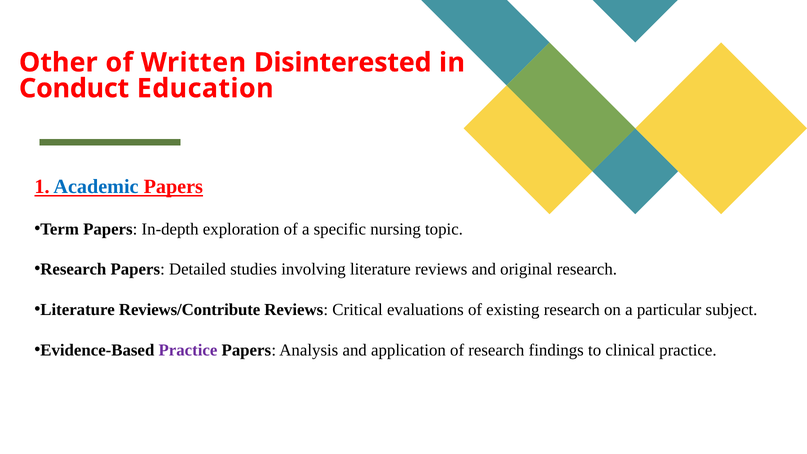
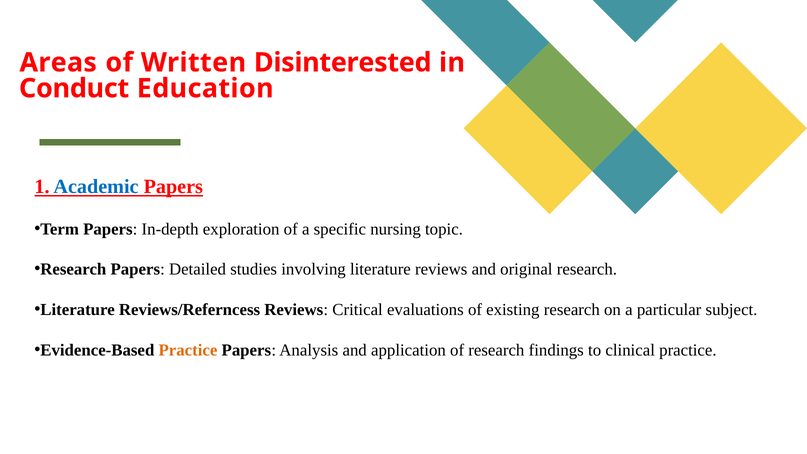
Other: Other -> Areas
Reviews/Contribute: Reviews/Contribute -> Reviews/Referncess
Practice colour: purple -> orange
